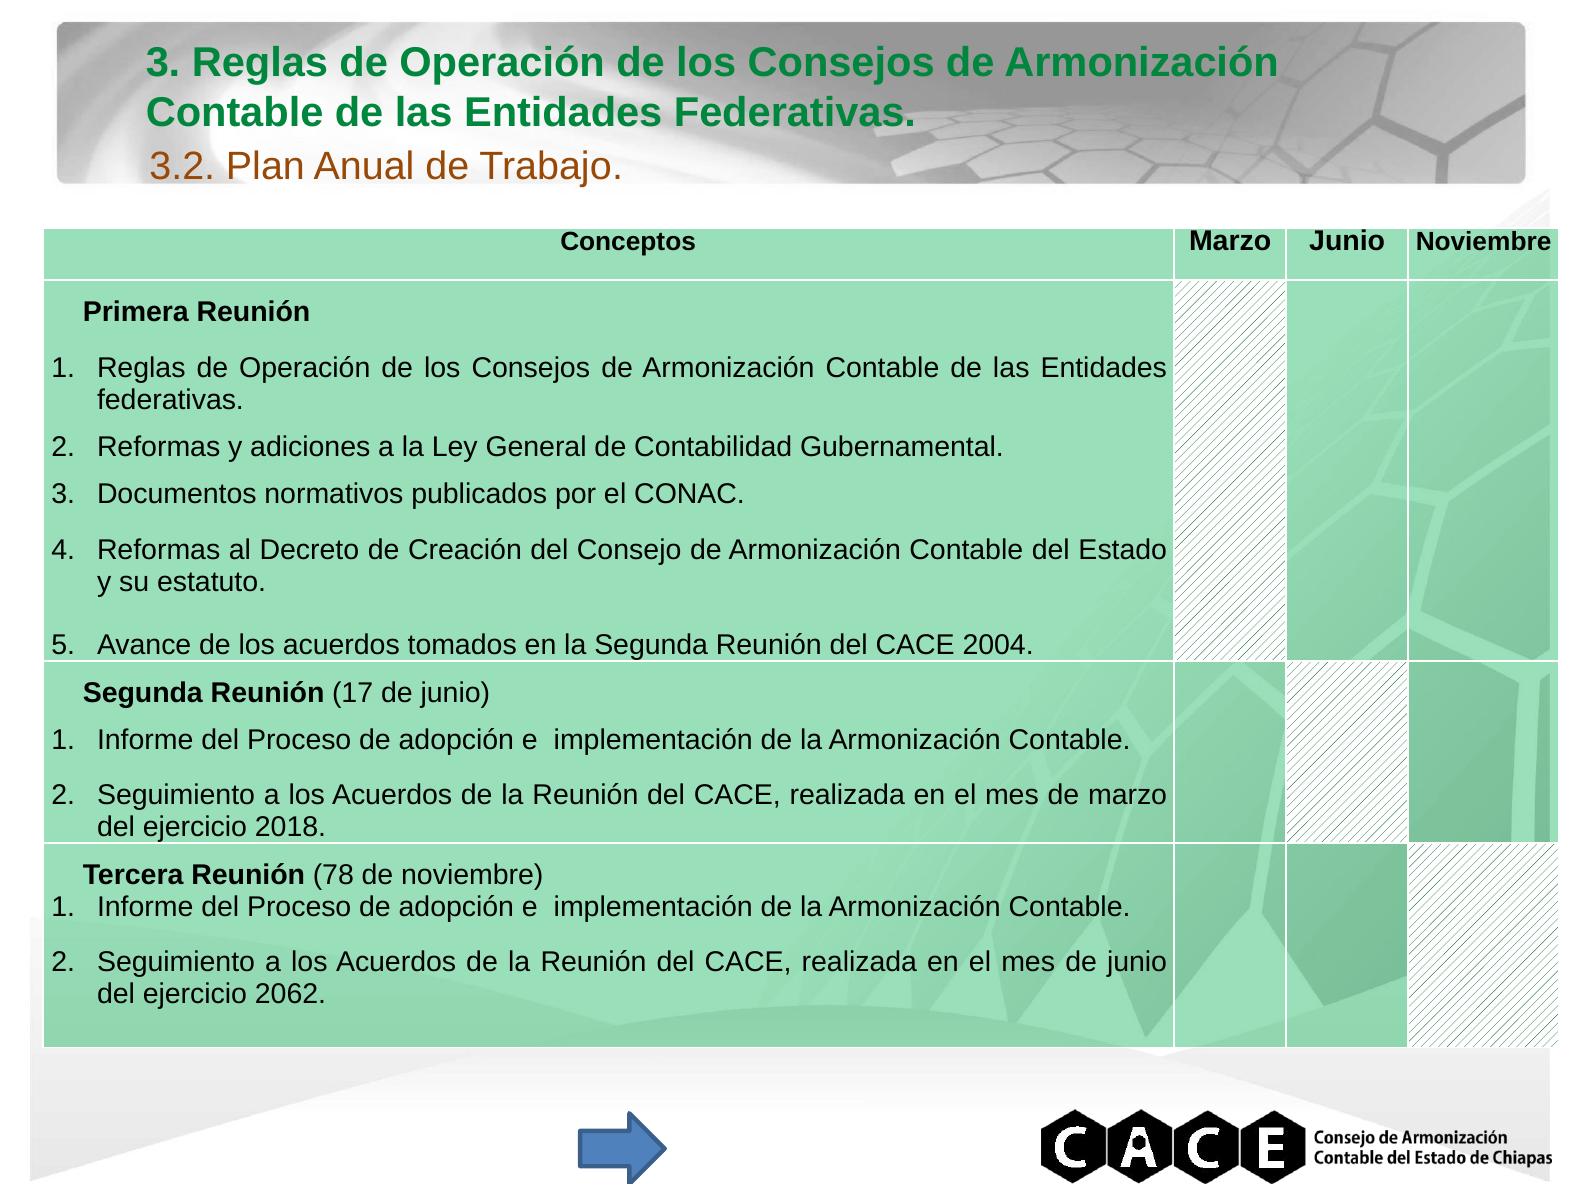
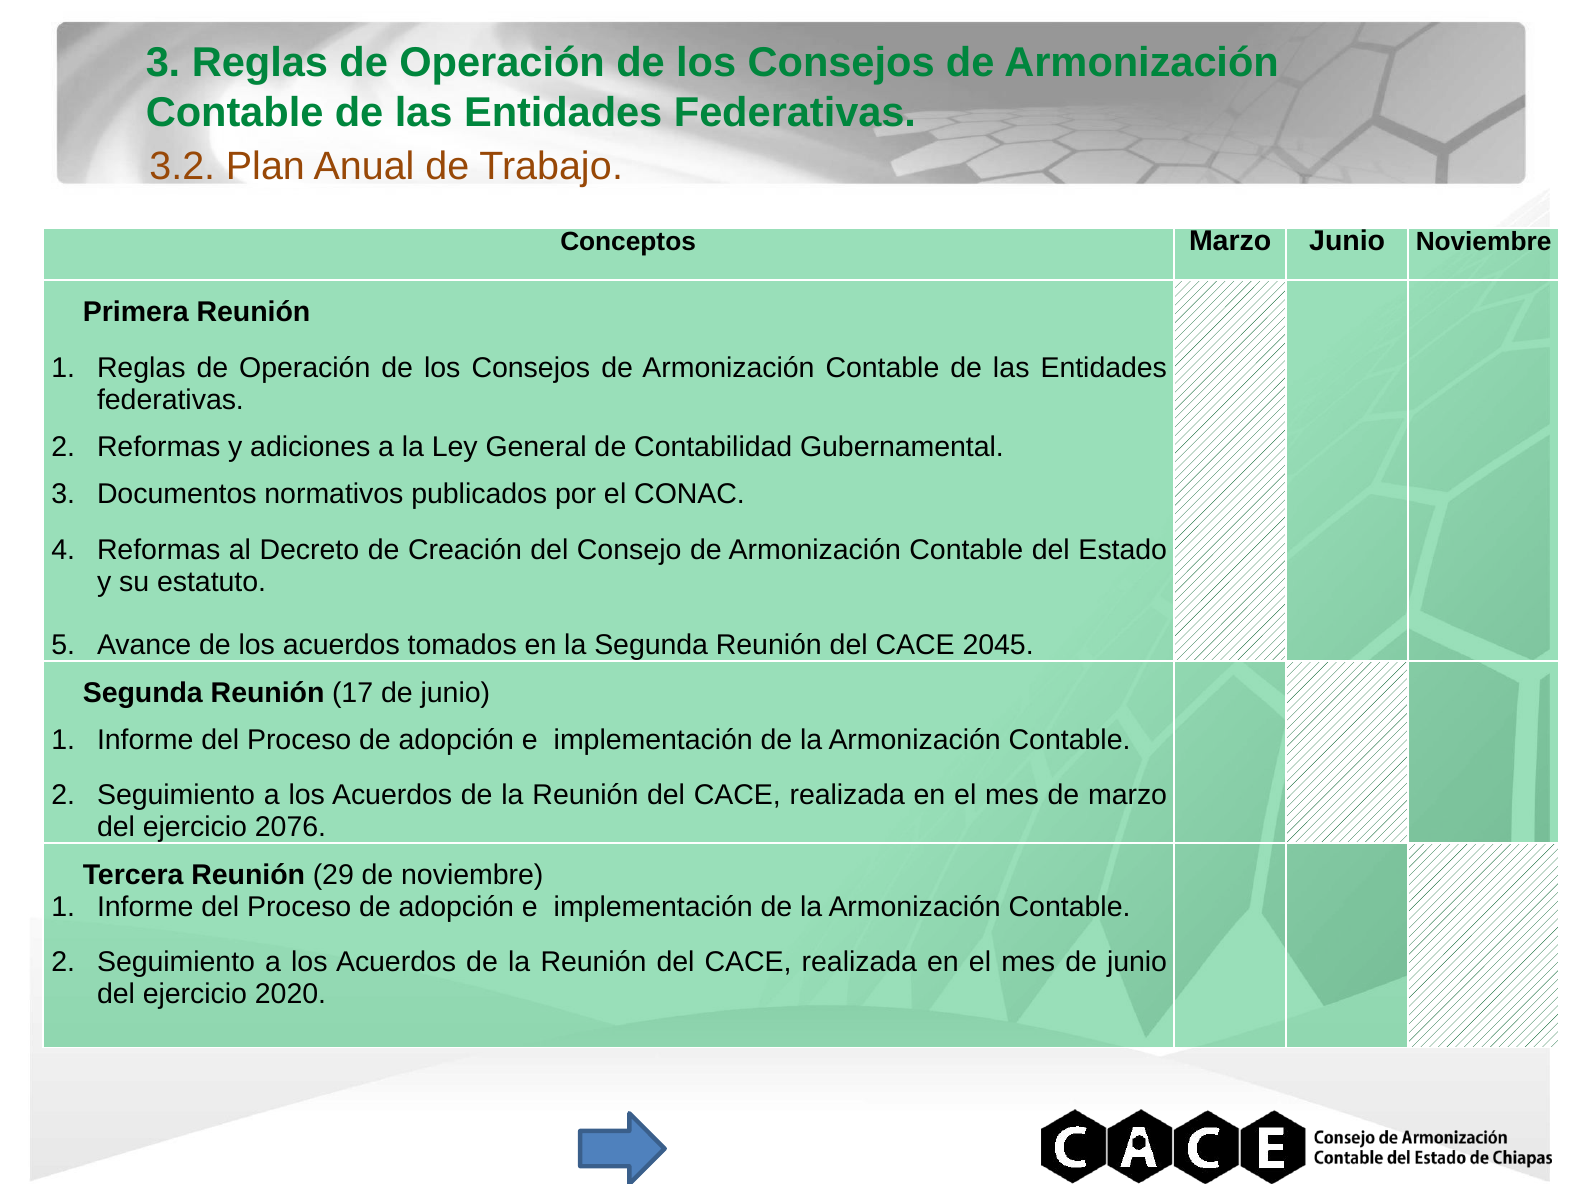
2004: 2004 -> 2045
2018: 2018 -> 2076
78: 78 -> 29
2062: 2062 -> 2020
